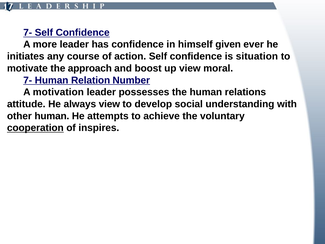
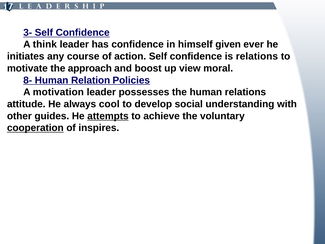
7- at (28, 32): 7- -> 3-
more: more -> think
is situation: situation -> relations
7- at (28, 80): 7- -> 8-
Number: Number -> Policies
always view: view -> cool
other human: human -> guides
attempts underline: none -> present
